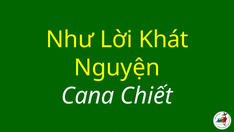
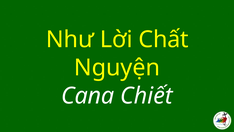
Khát: Khát -> Chất
